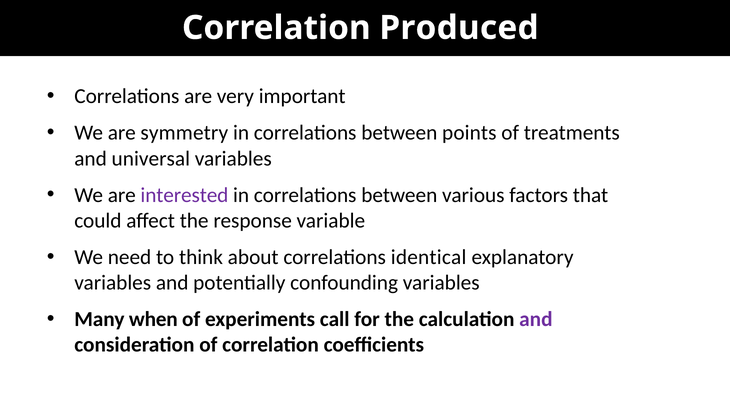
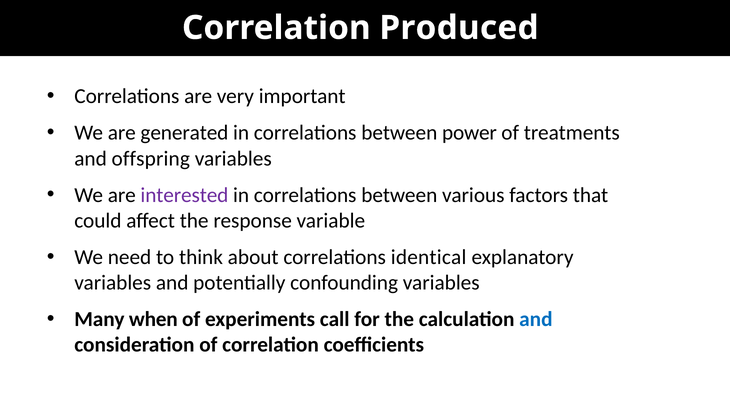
symmetry: symmetry -> generated
points: points -> power
universal: universal -> offspring
and at (536, 319) colour: purple -> blue
